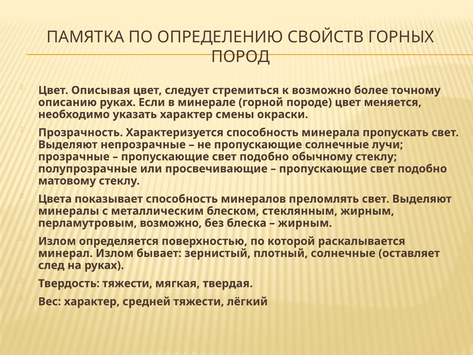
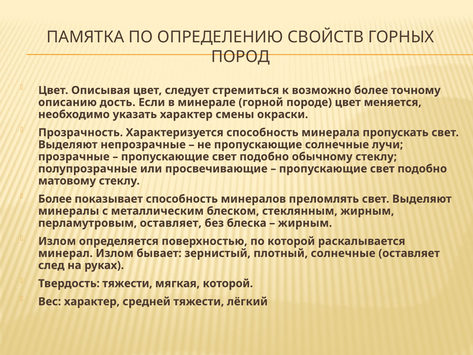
описанию руках: руках -> дость
Цвета at (55, 199): Цвета -> Более
перламутровым возможно: возможно -> оставляет
мягкая твердая: твердая -> которой
